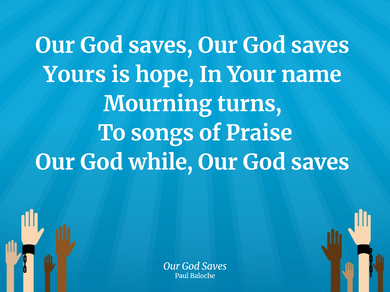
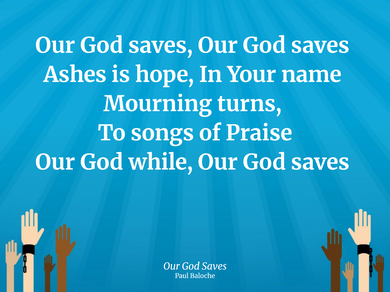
Yours: Yours -> Ashes
